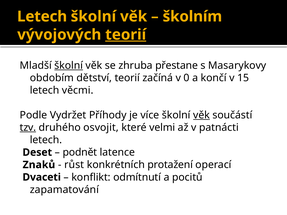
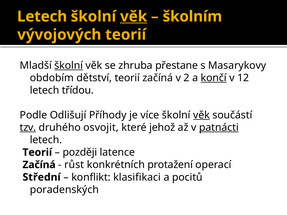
věk at (134, 17) underline: none -> present
teorií at (126, 35) underline: present -> none
0: 0 -> 2
končí underline: none -> present
15: 15 -> 12
věcmi: věcmi -> třídou
Vydržet: Vydržet -> Odlišují
velmi: velmi -> jehož
patnácti underline: none -> present
Deset at (37, 153): Deset -> Teorií
podnět: podnět -> později
Znaků at (39, 165): Znaků -> Začíná
Dvaceti: Dvaceti -> Střední
odmítnutí: odmítnutí -> klasifikaci
zapamatování: zapamatování -> poradenských
